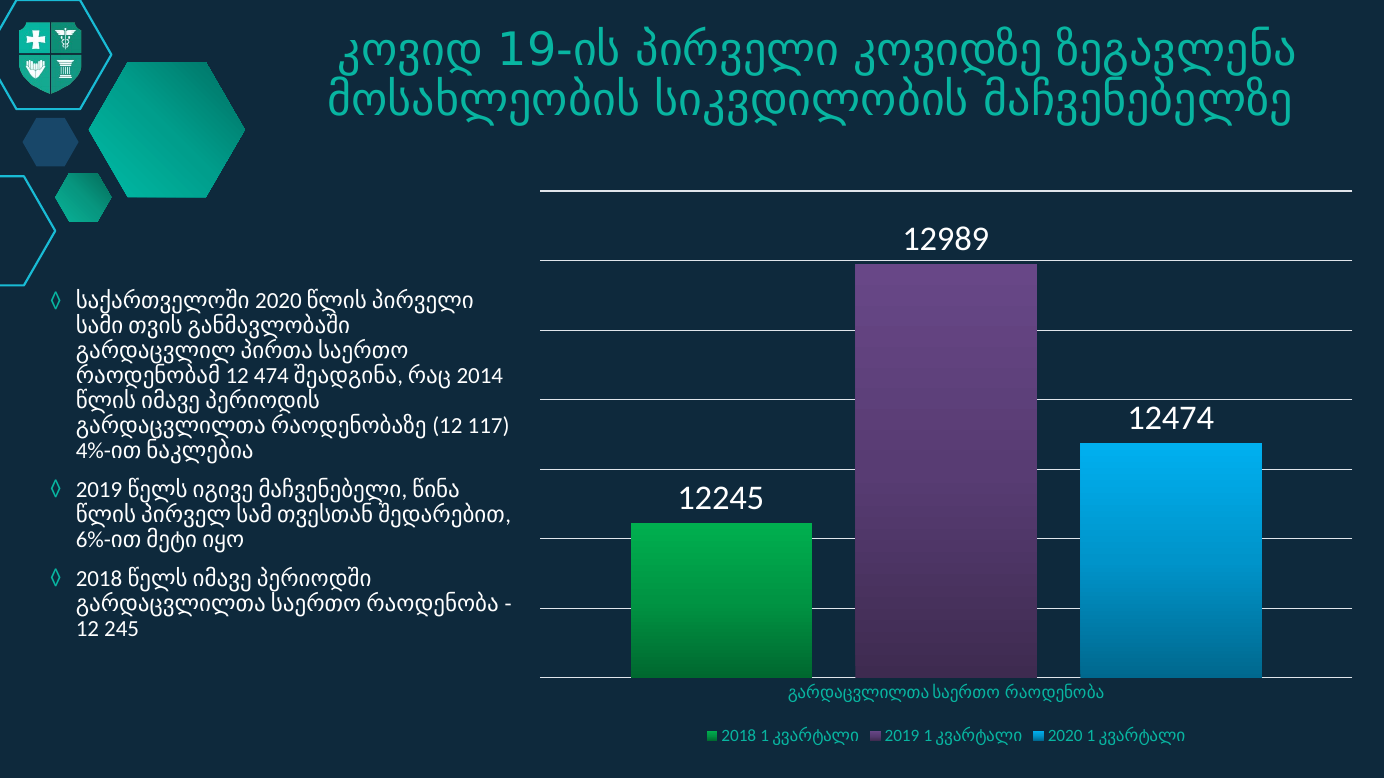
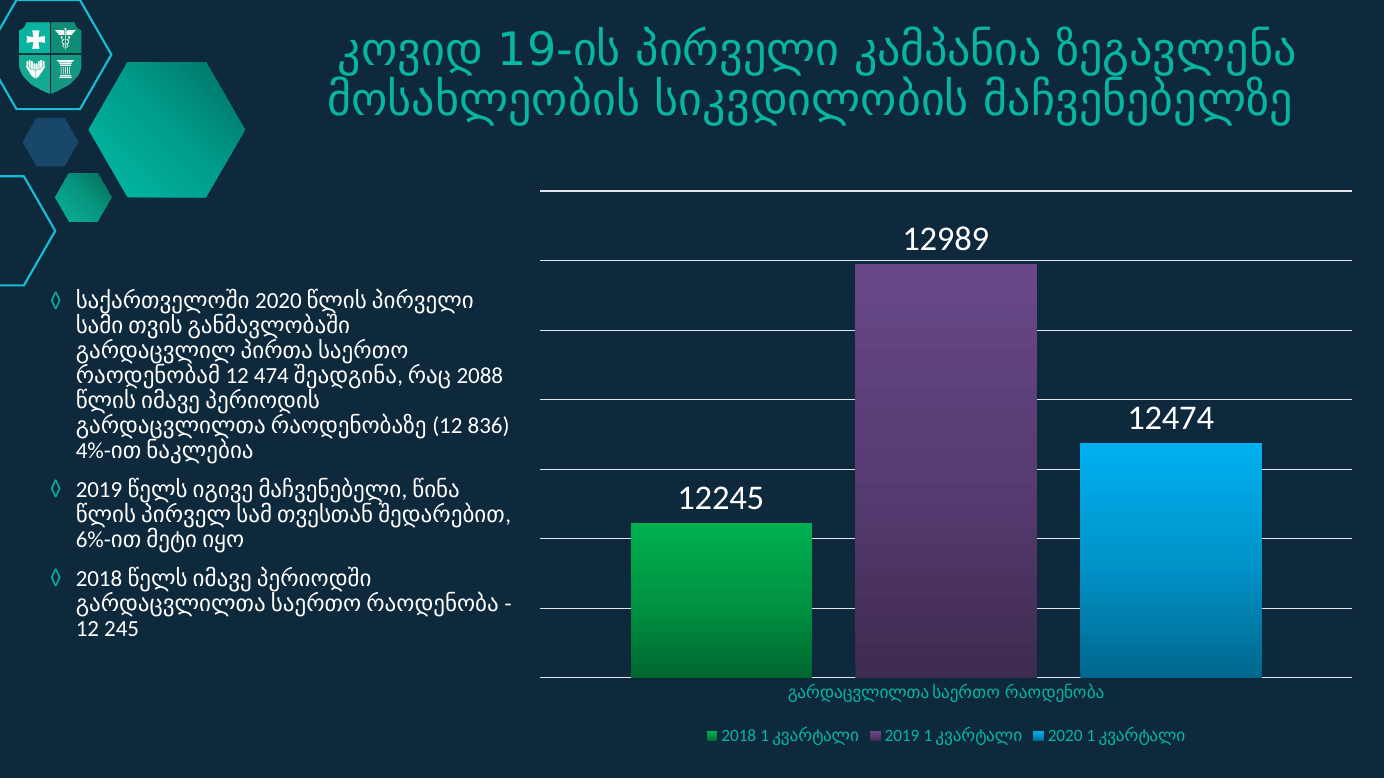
კოვიდზე: კოვიდზე -> კამპანია
2014: 2014 -> 2088
117: 117 -> 836
